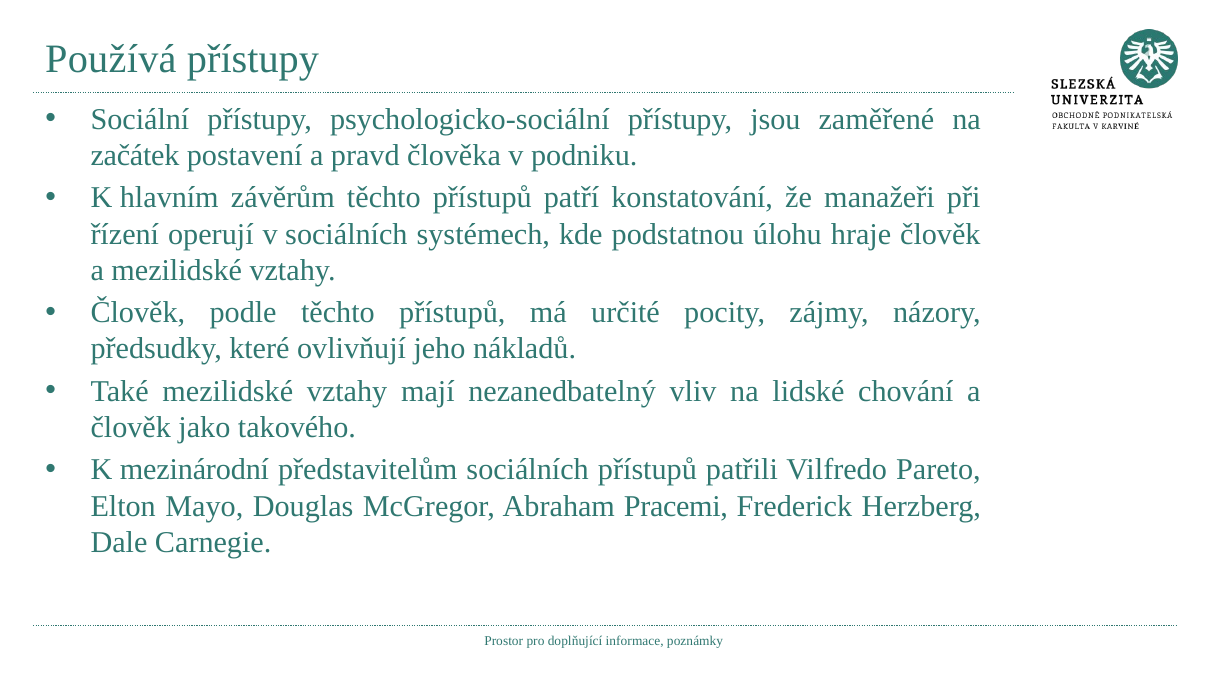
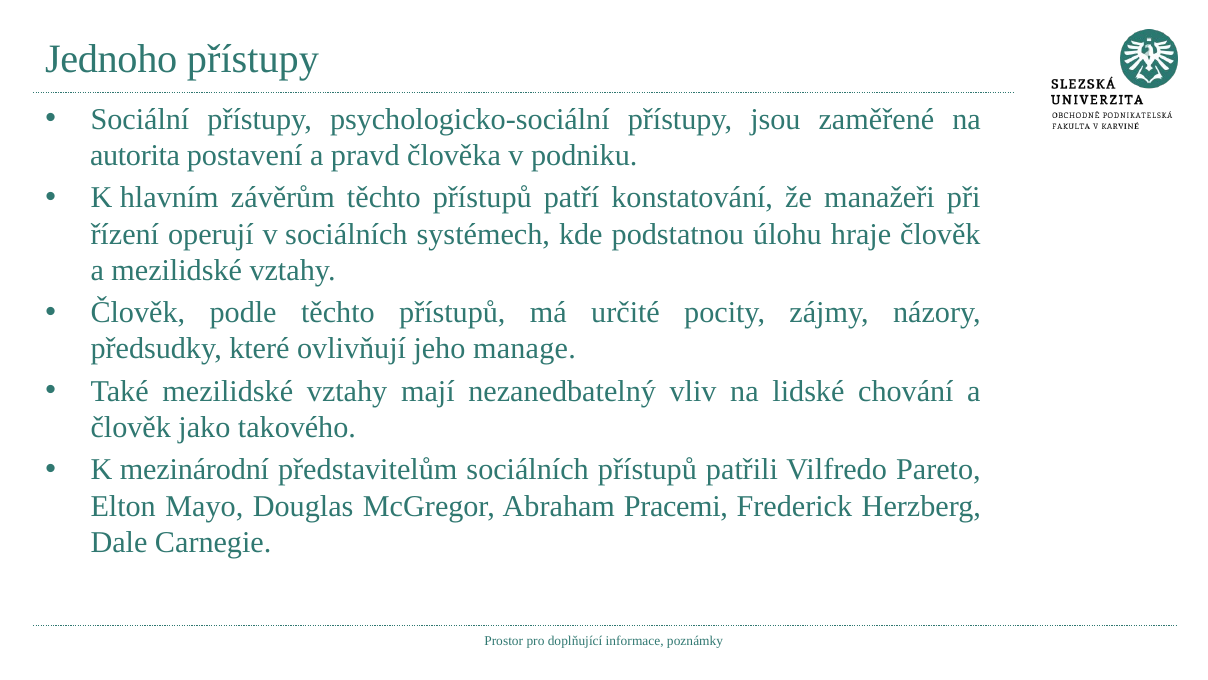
Používá: Používá -> Jednoho
začátek: začátek -> autorita
nákladů: nákladů -> manage
